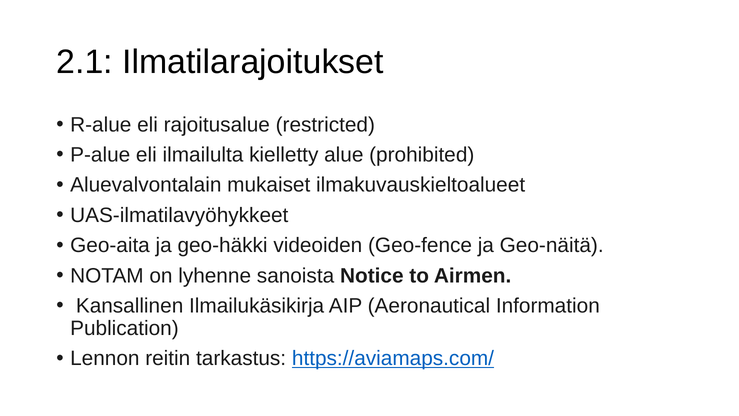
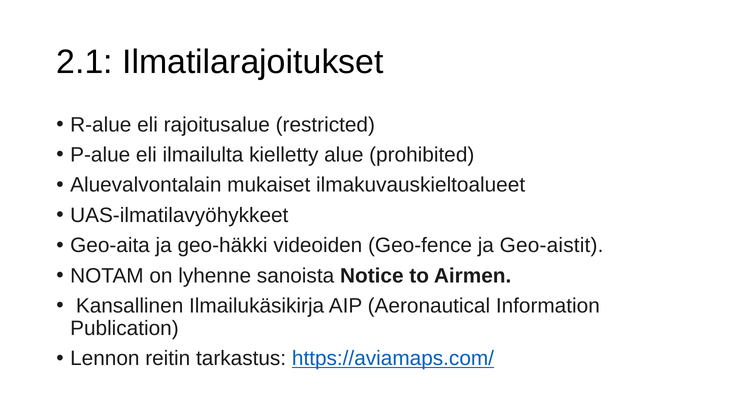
Geo-näitä: Geo-näitä -> Geo-aistit
